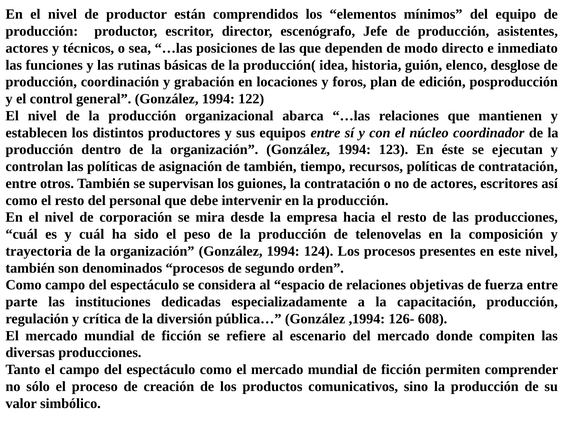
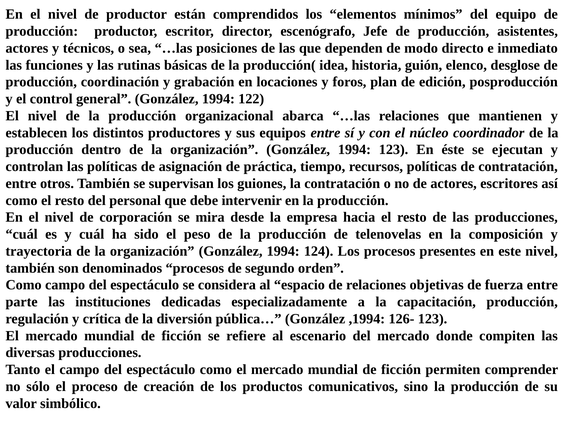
de también: también -> práctica
126- 608: 608 -> 123
